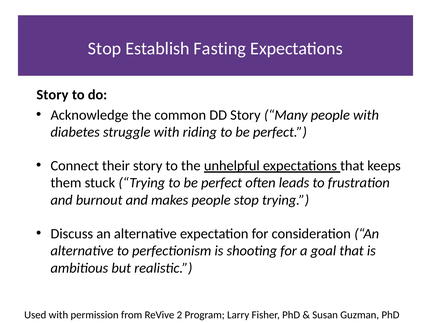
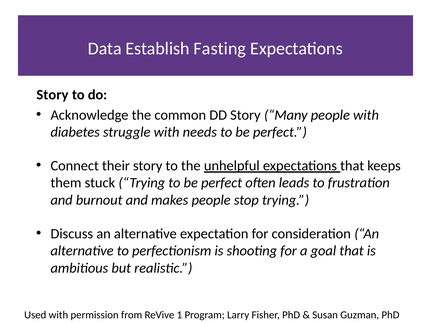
Stop at (105, 49): Stop -> Data
riding: riding -> needs
2: 2 -> 1
